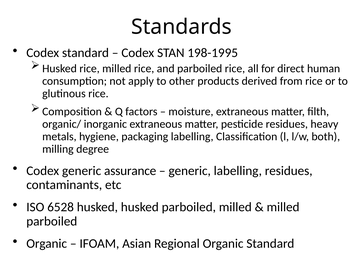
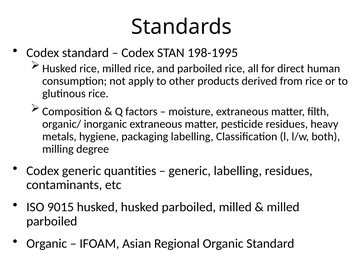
assurance: assurance -> quantities
6528: 6528 -> 9015
